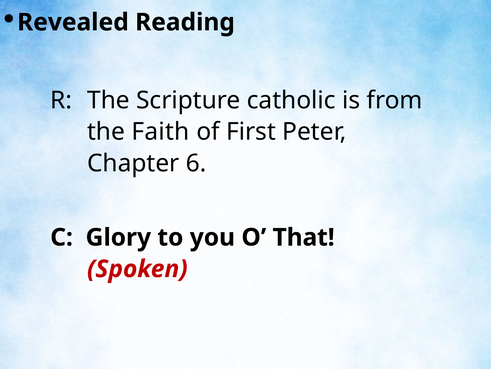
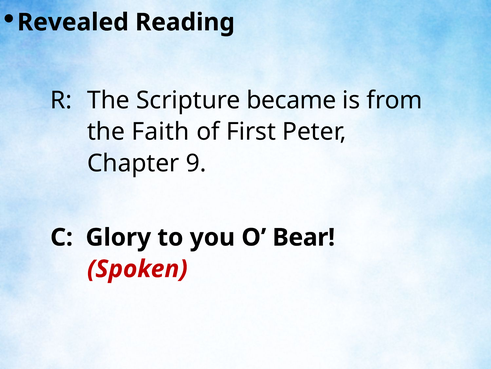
catholic: catholic -> became
6: 6 -> 9
That: That -> Bear
